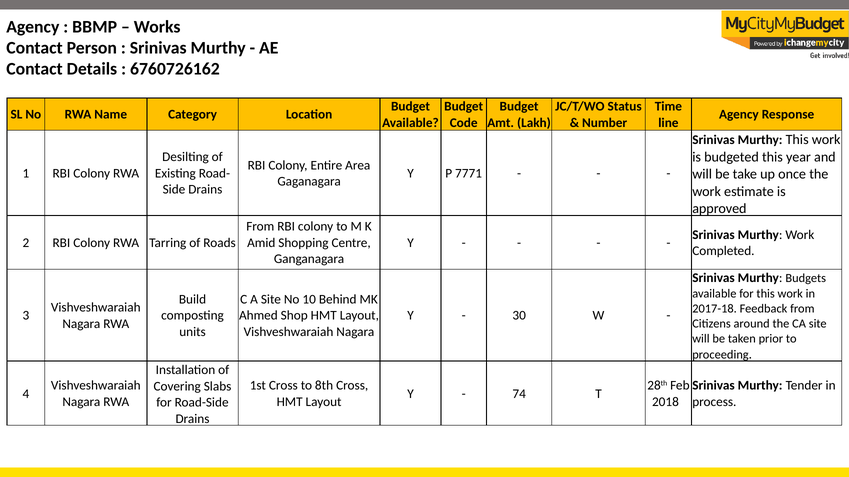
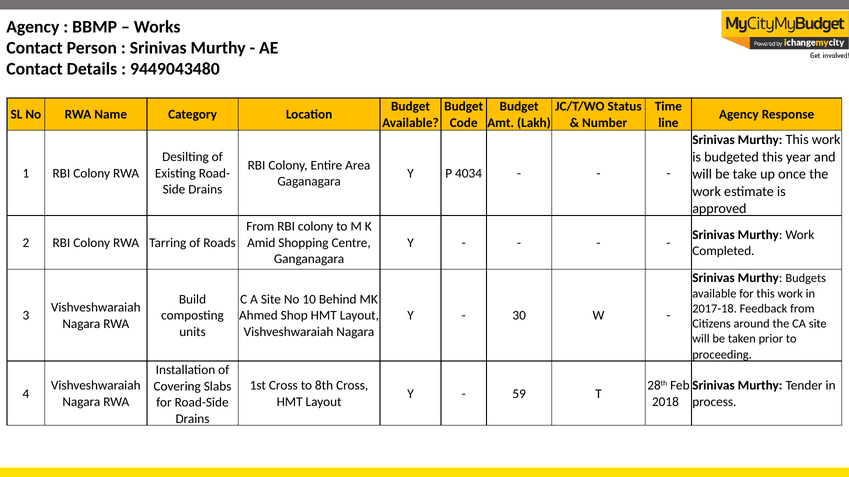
6760726162: 6760726162 -> 9449043480
7771: 7771 -> 4034
74: 74 -> 59
